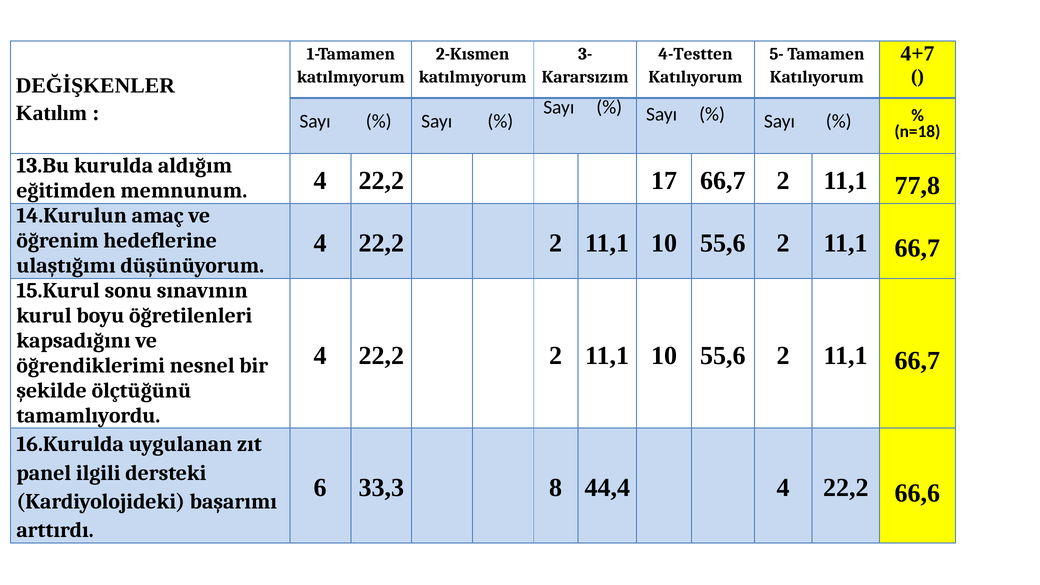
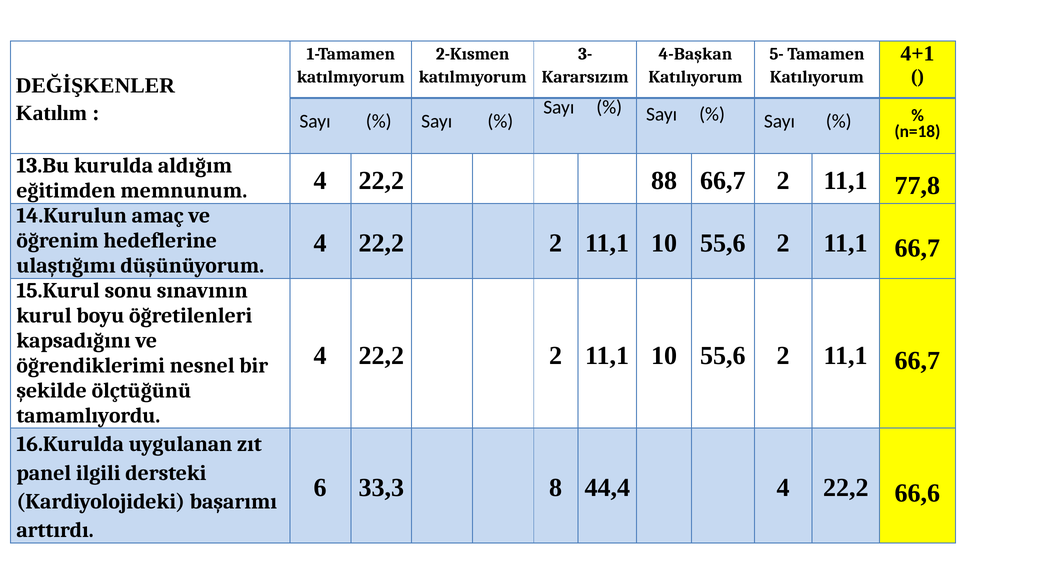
4+7: 4+7 -> 4+1
4-Testten: 4-Testten -> 4-Başkan
17: 17 -> 88
